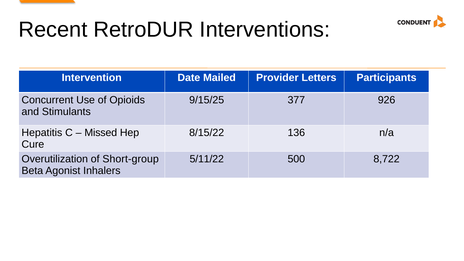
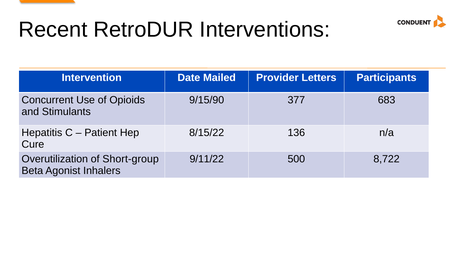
9/15/25: 9/15/25 -> 9/15/90
926: 926 -> 683
Missed: Missed -> Patient
5/11/22: 5/11/22 -> 9/11/22
